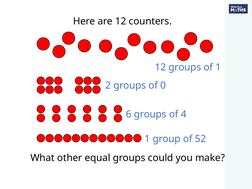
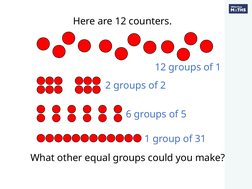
of 0: 0 -> 2
4: 4 -> 5
52: 52 -> 31
